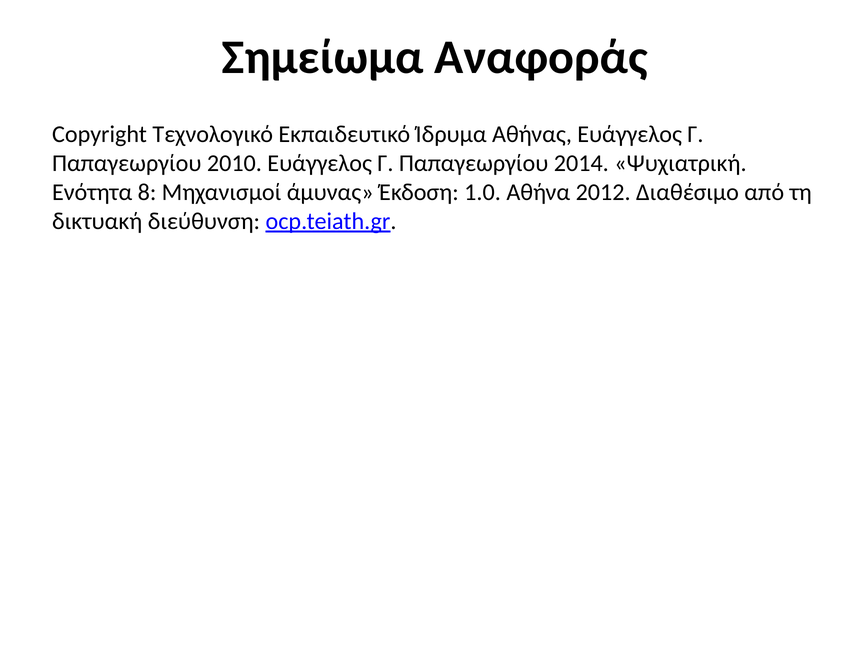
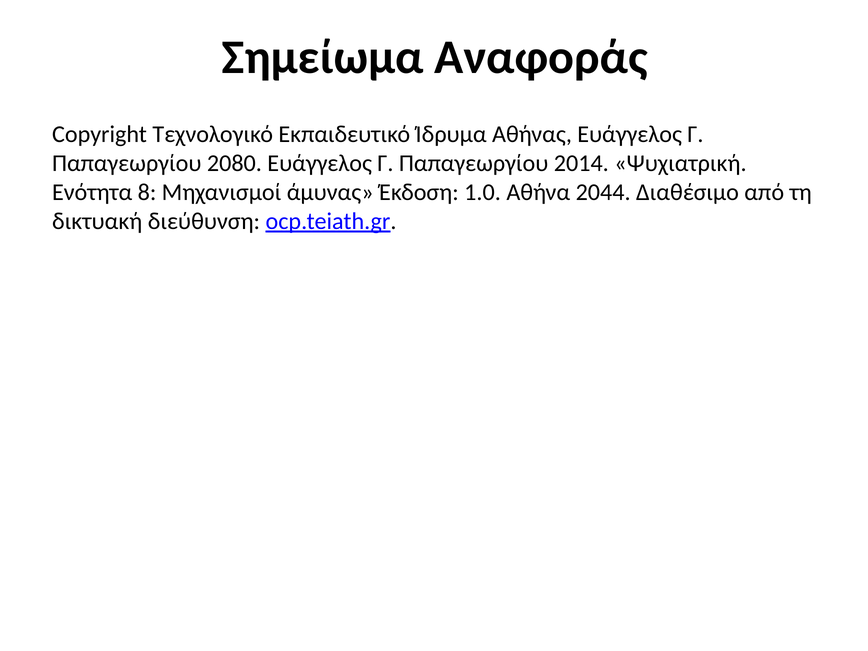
2010: 2010 -> 2080
2012: 2012 -> 2044
